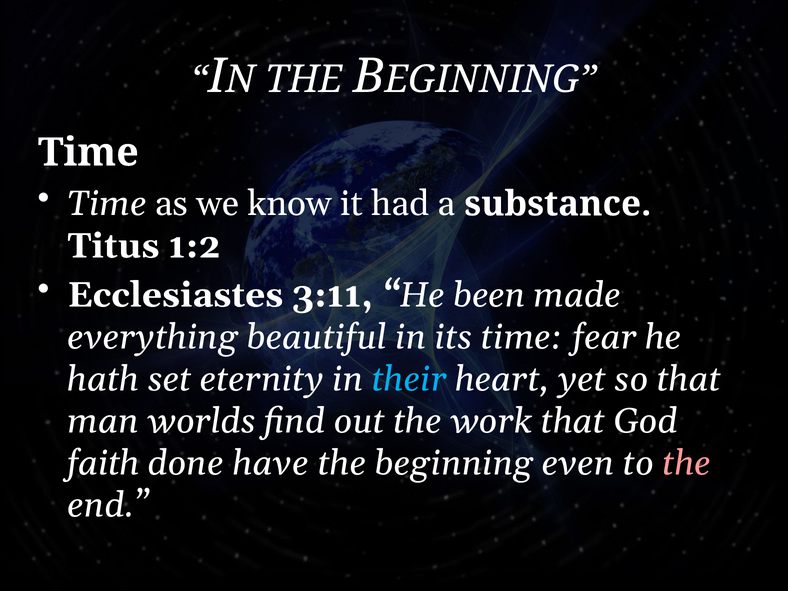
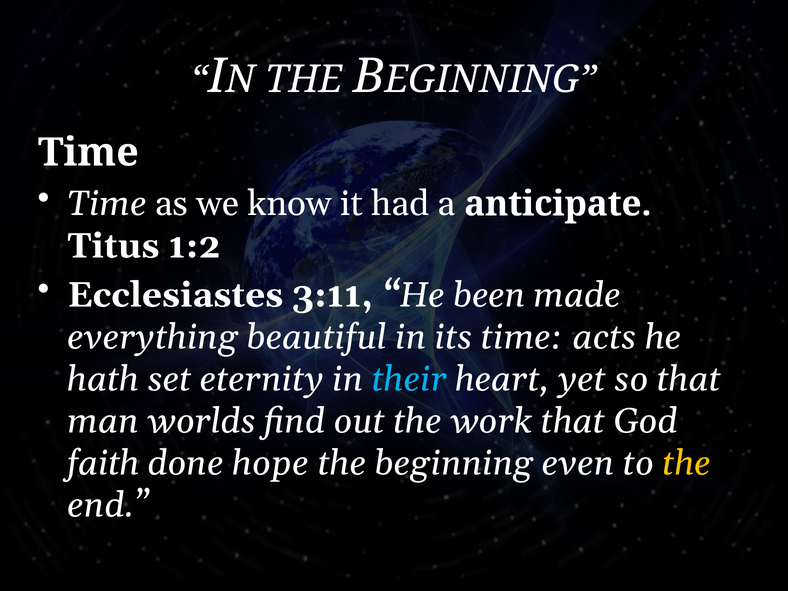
substance: substance -> anticipate
fear: fear -> acts
have: have -> hope
the at (687, 463) colour: pink -> yellow
